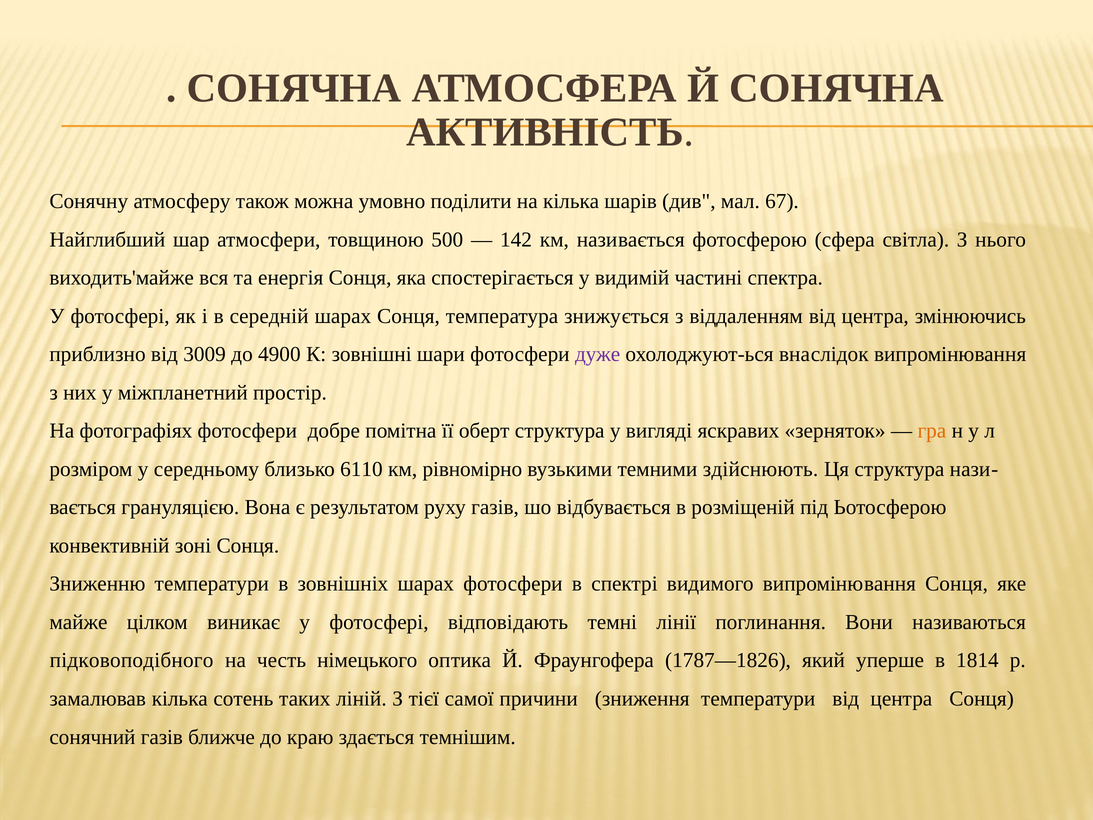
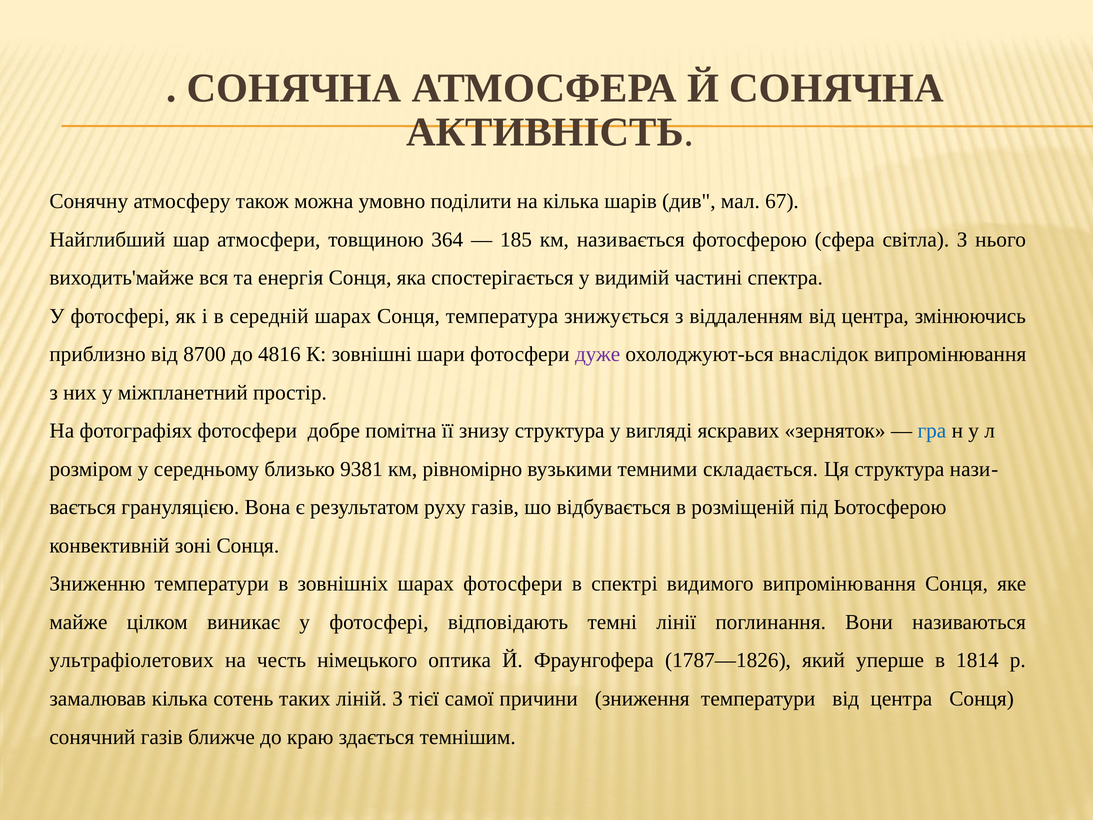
500: 500 -> 364
142: 142 -> 185
3009: 3009 -> 8700
4900: 4900 -> 4816
оберт: оберт -> знизу
гра colour: orange -> blue
6110: 6110 -> 9381
здійснюють: здійснюють -> складається
підковоподібного: підковоподібного -> ультрафіолетових
